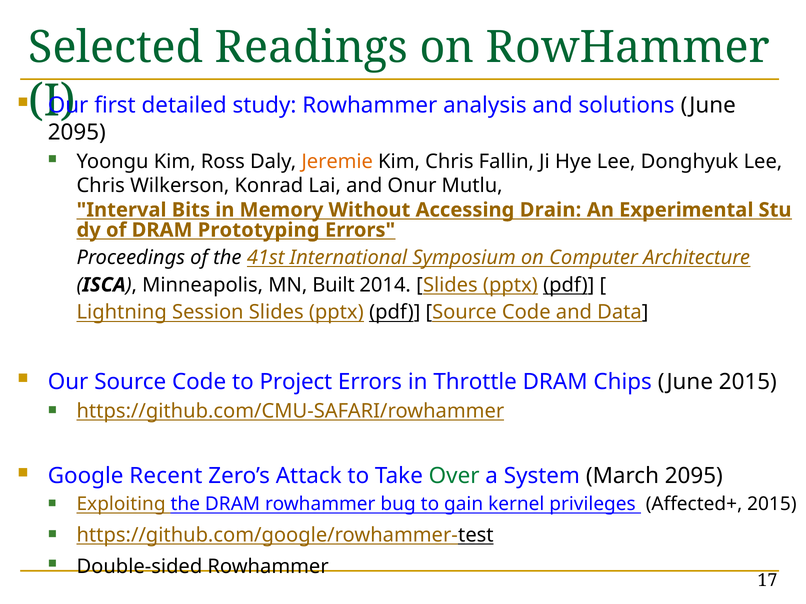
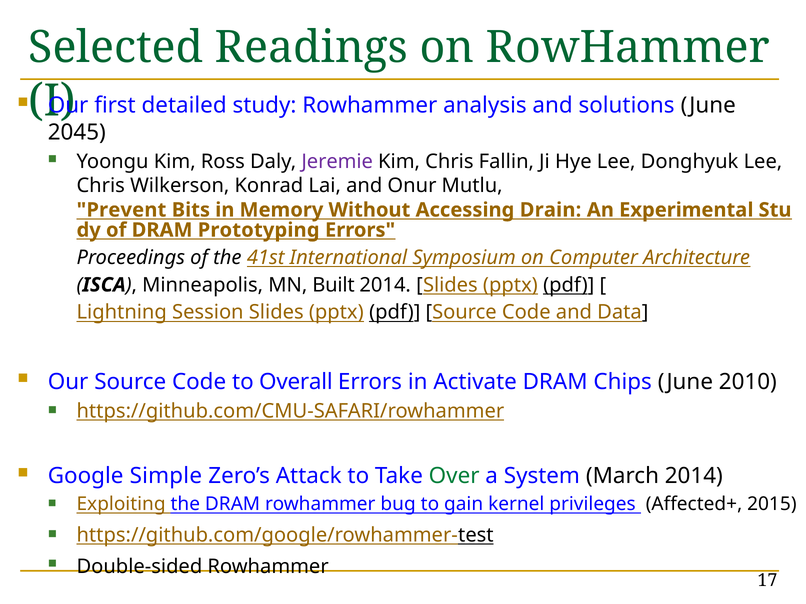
2095 at (77, 132): 2095 -> 2045
Jeremie colour: orange -> purple
Interval: Interval -> Prevent
Project: Project -> Overall
Throttle: Throttle -> Activate
June 2015: 2015 -> 2010
Recent: Recent -> Simple
March 2095: 2095 -> 2014
